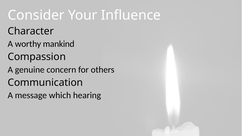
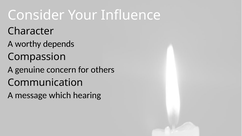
mankind: mankind -> depends
